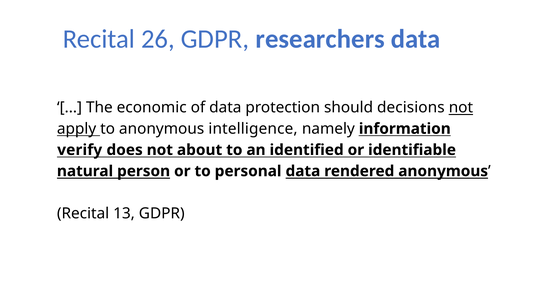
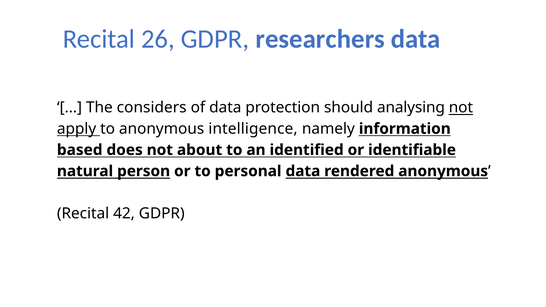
economic: economic -> considers
decisions: decisions -> analysing
verify: verify -> based
13: 13 -> 42
